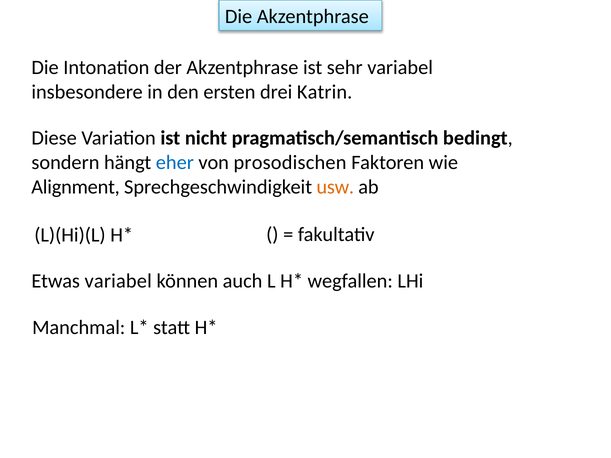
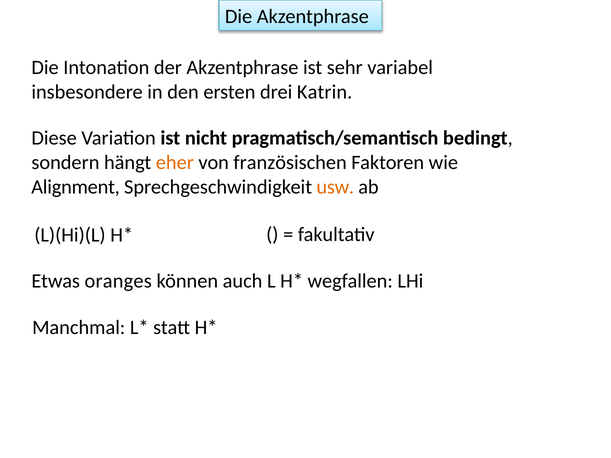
eher colour: blue -> orange
prosodischen: prosodischen -> französischen
Etwas variabel: variabel -> oranges
